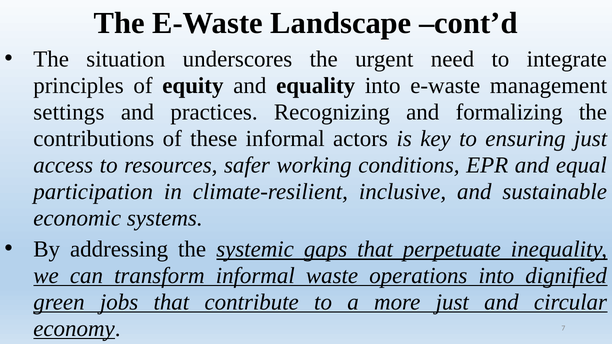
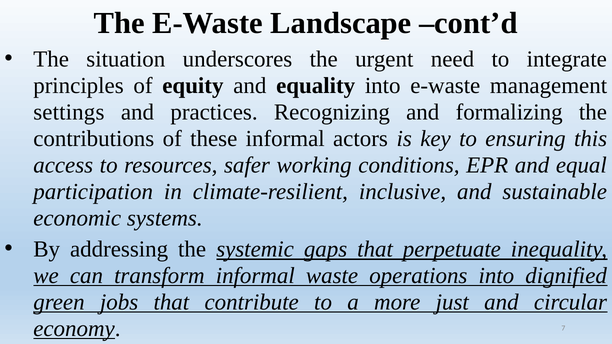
ensuring just: just -> this
